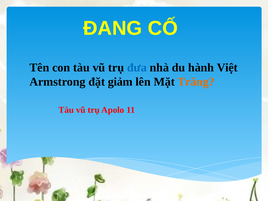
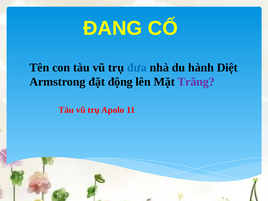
Việt: Việt -> Diệt
giảm: giảm -> động
Trăng colour: orange -> purple
